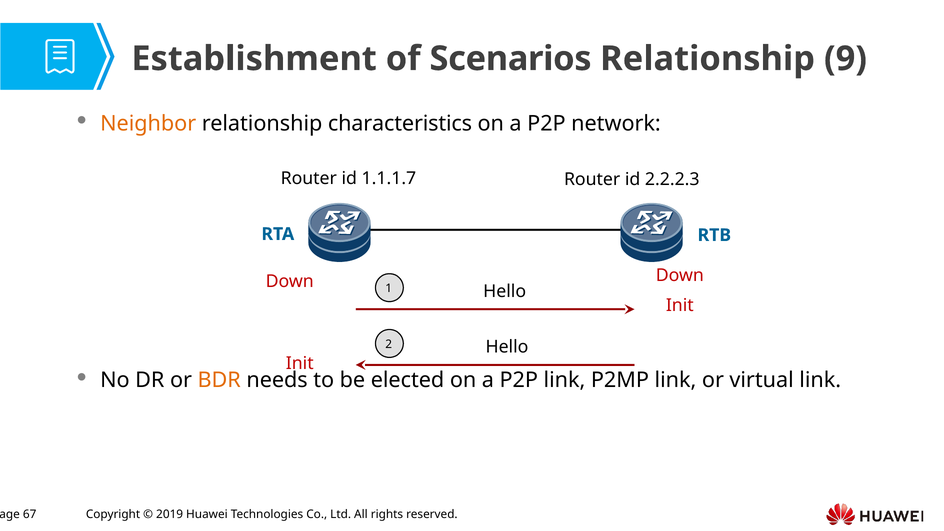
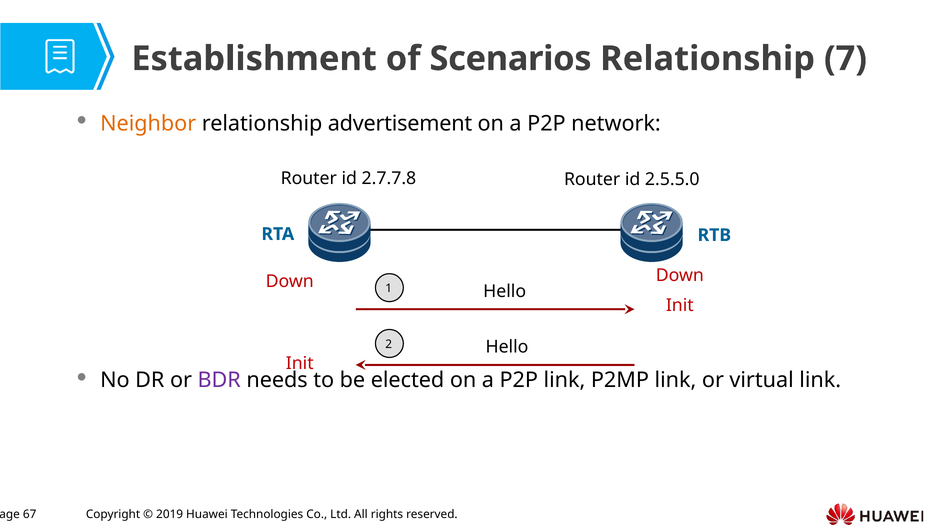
9: 9 -> 7
characteristics: characteristics -> advertisement
1.1.1.7: 1.1.1.7 -> 2.7.7.8
2.2.2.3: 2.2.2.3 -> 2.5.5.0
BDR colour: orange -> purple
